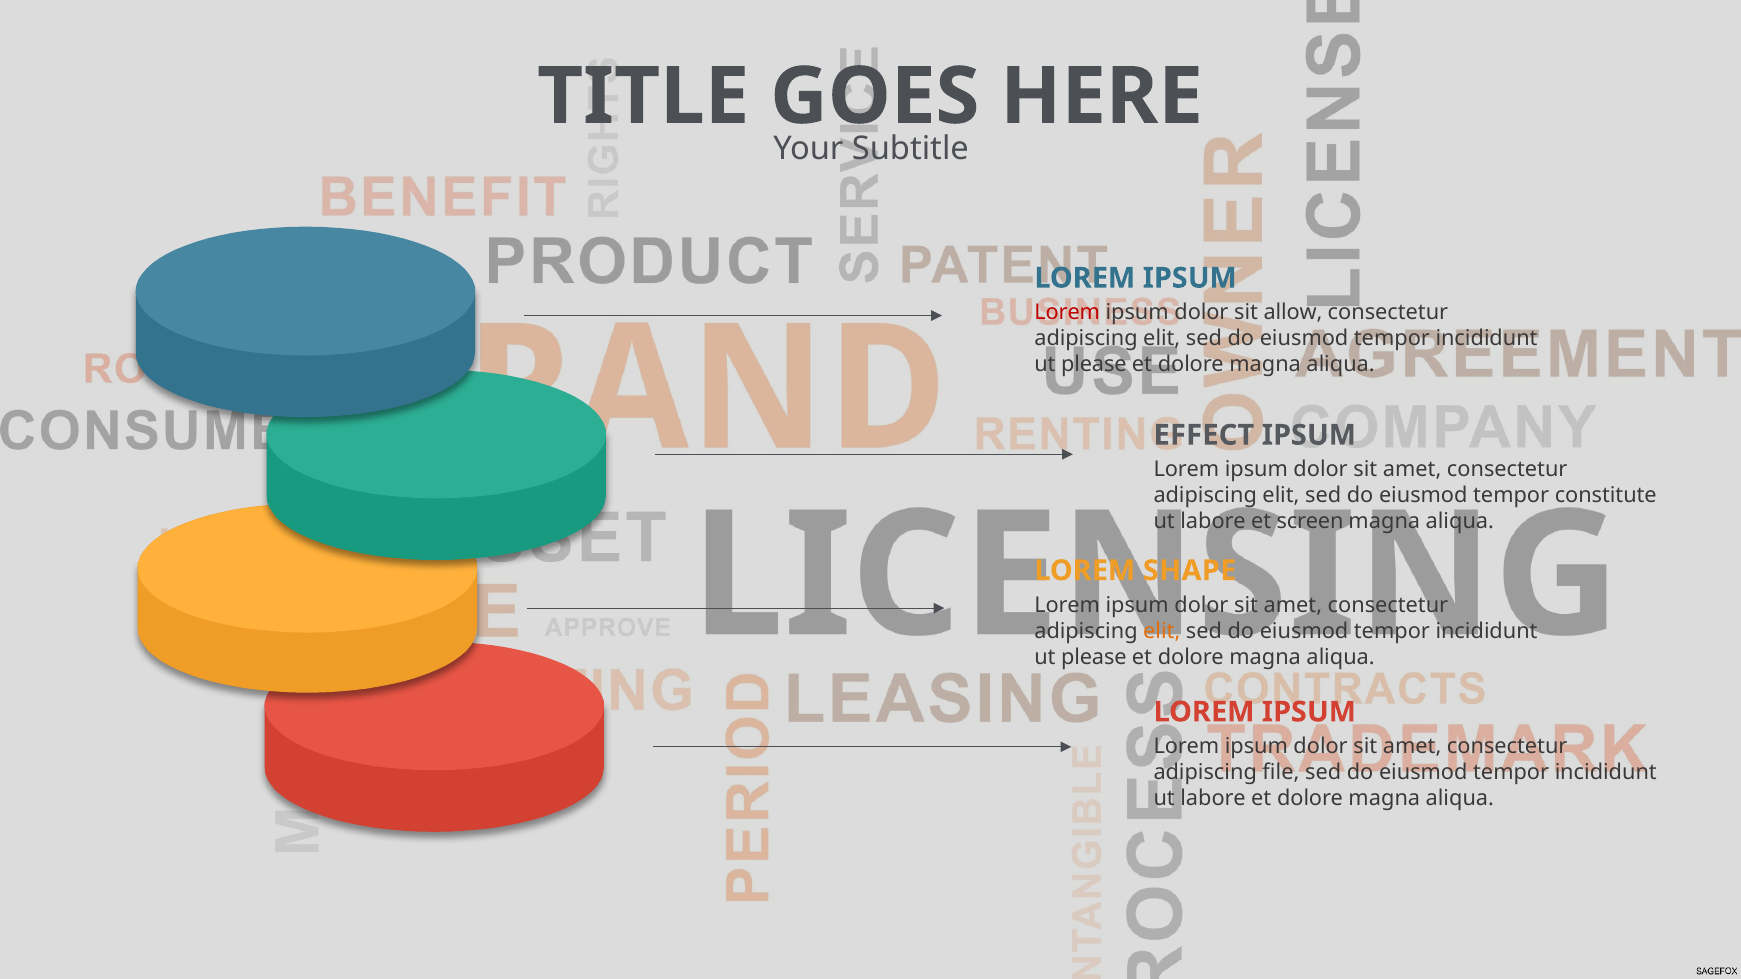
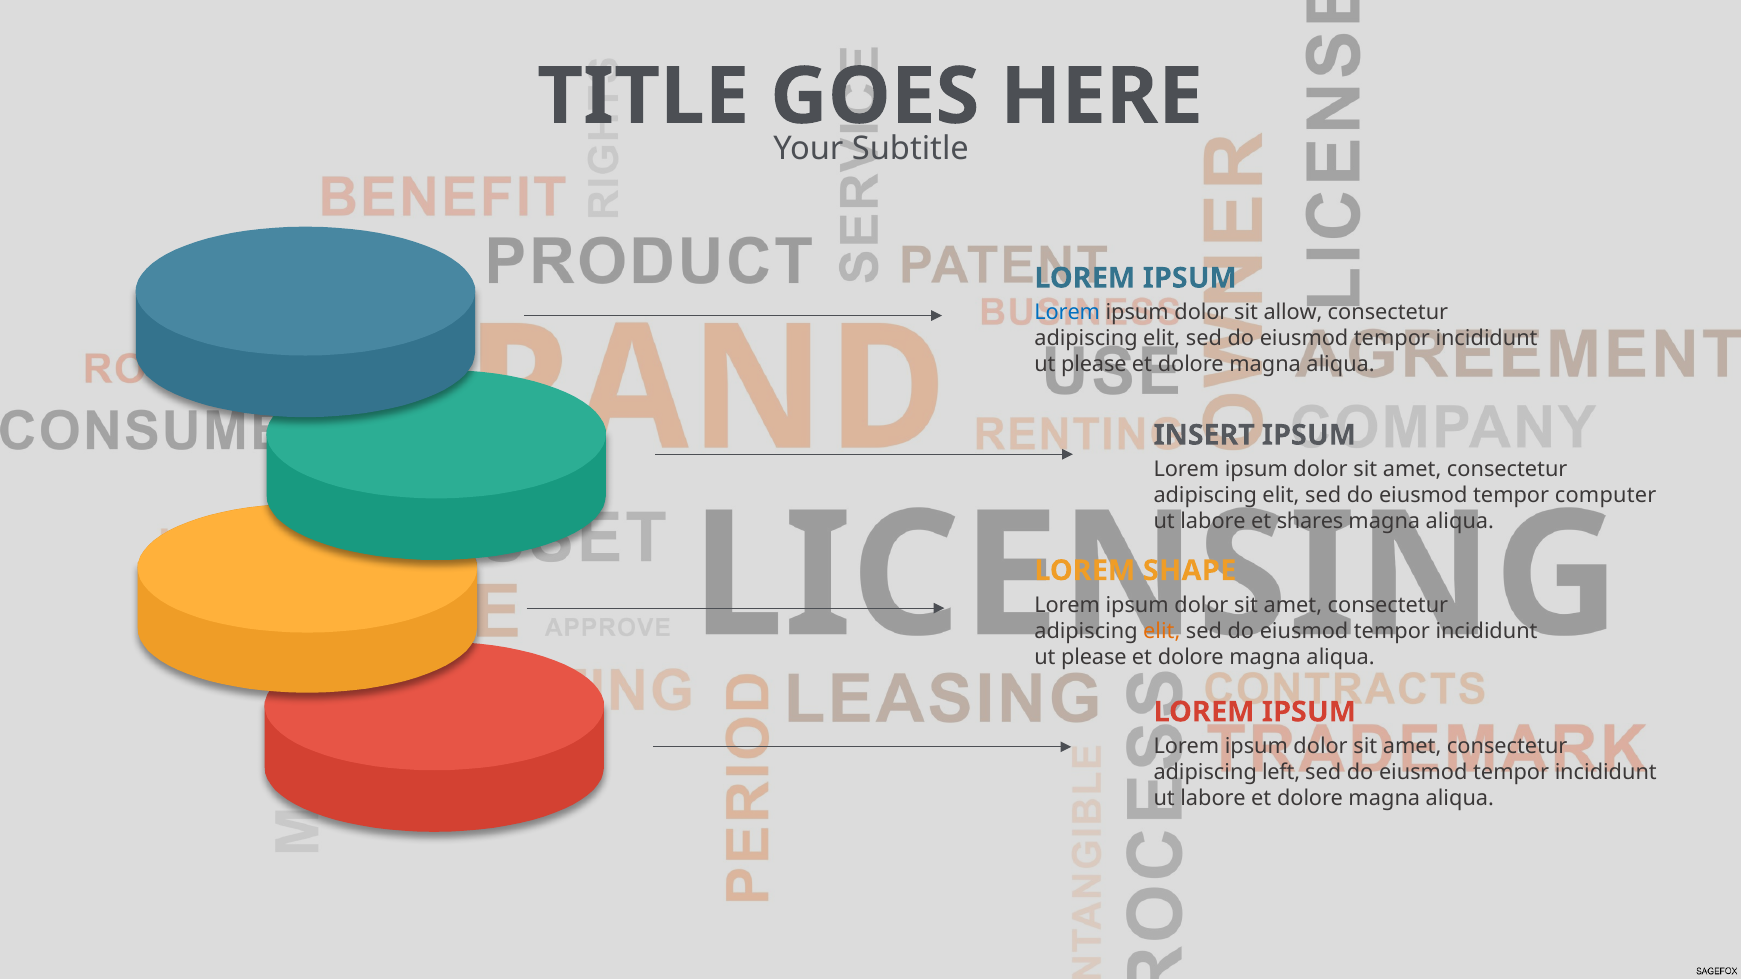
Lorem at (1067, 312) colour: red -> blue
EFFECT: EFFECT -> INSERT
constitute: constitute -> computer
screen: screen -> shares
file: file -> left
